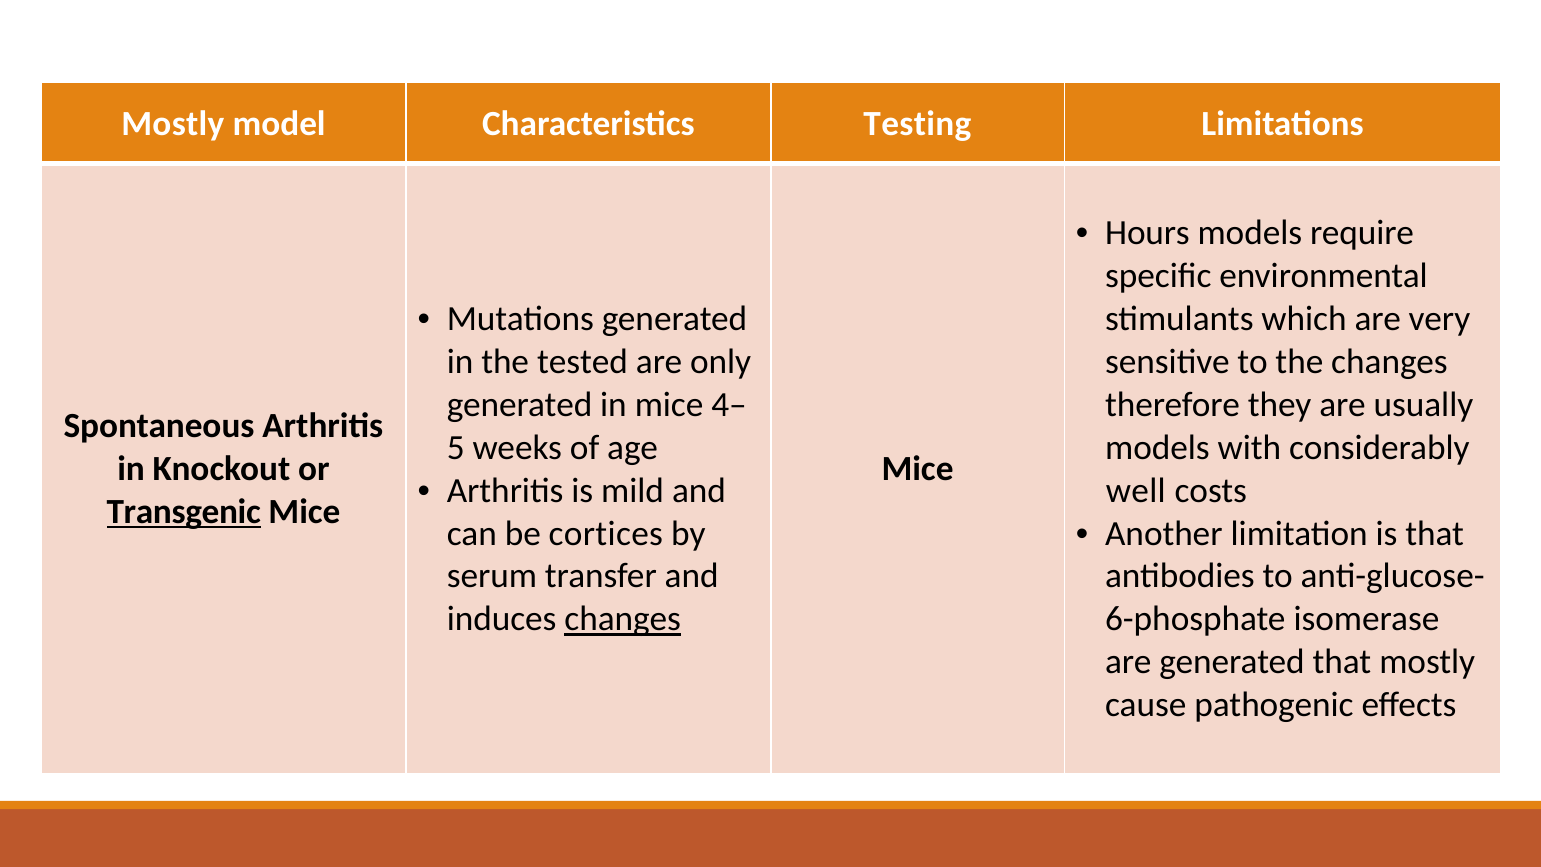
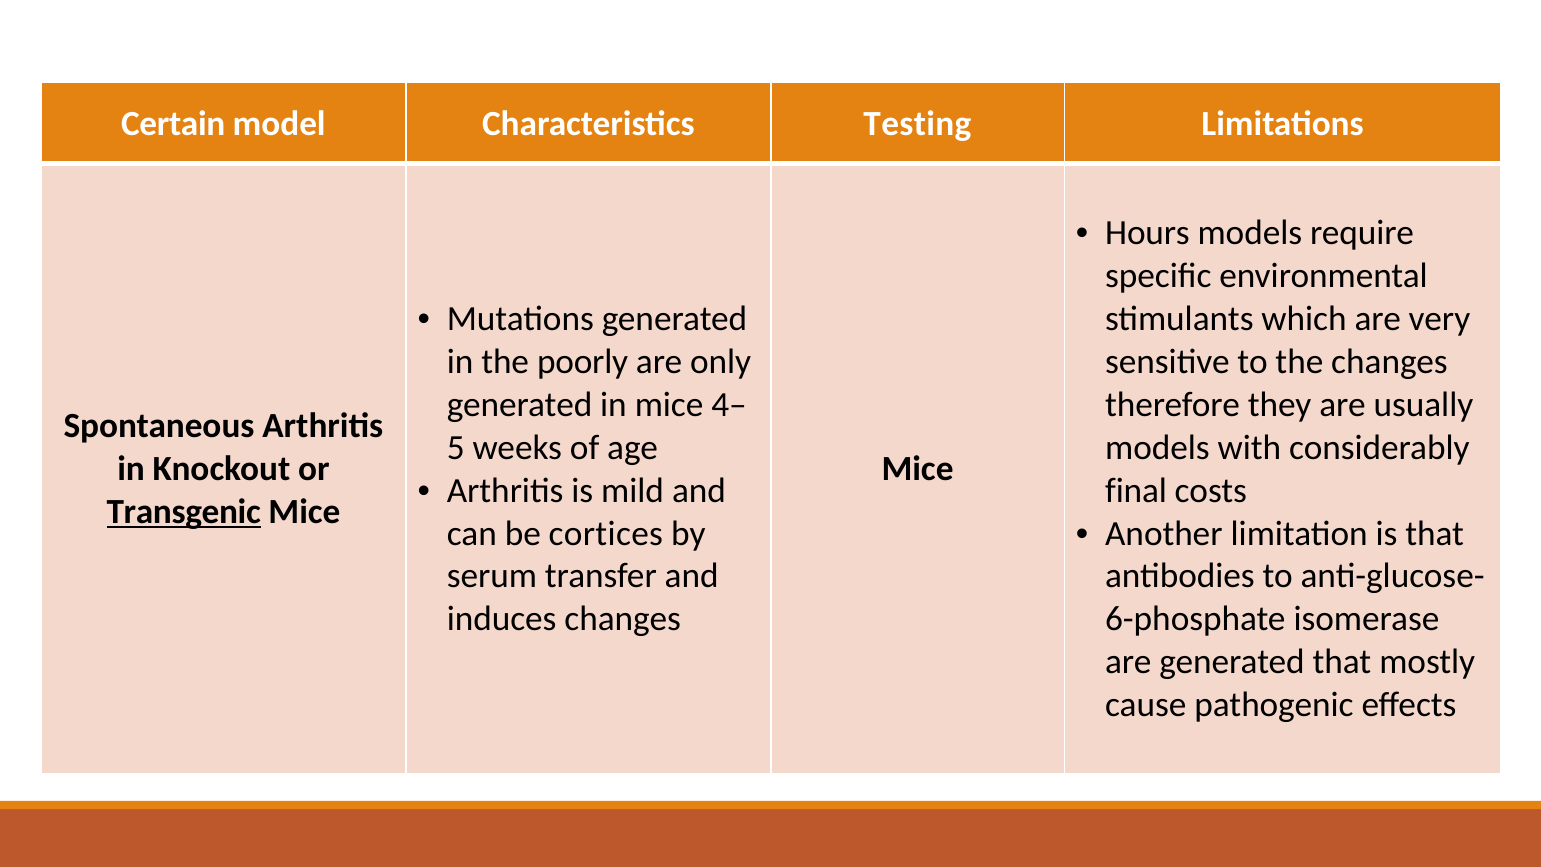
Mostly at (173, 124): Mostly -> Certain
tested: tested -> poorly
well: well -> final
changes at (623, 619) underline: present -> none
